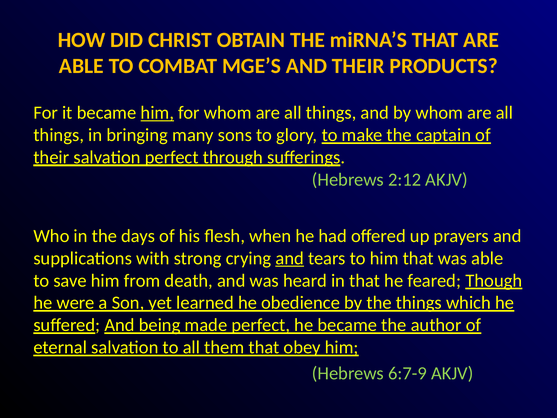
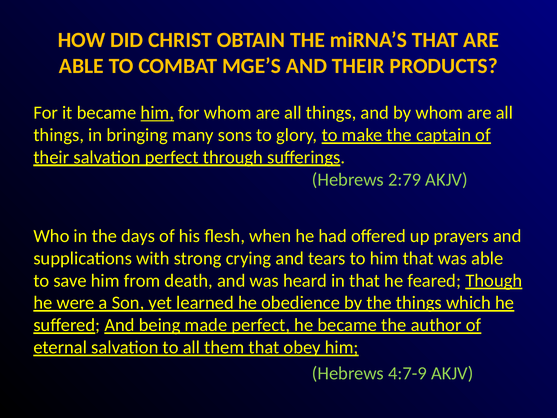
2:12: 2:12 -> 2:79
and at (290, 258) underline: present -> none
6:7-9: 6:7-9 -> 4:7-9
